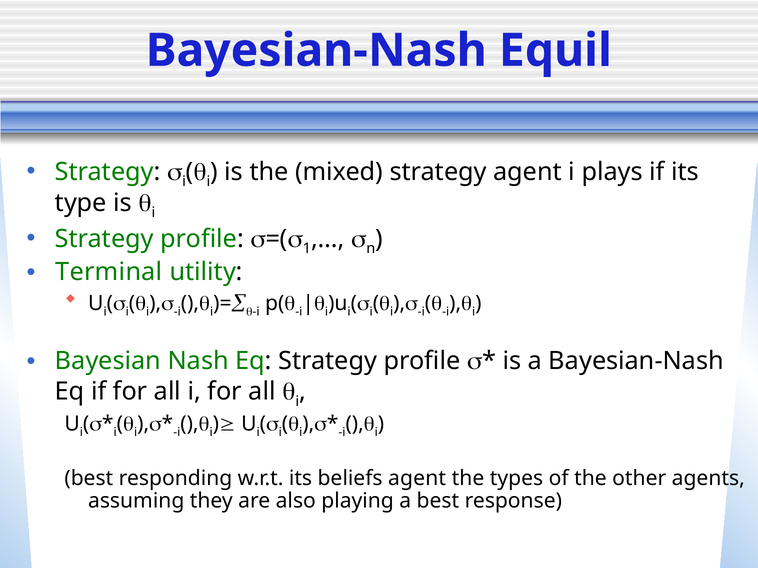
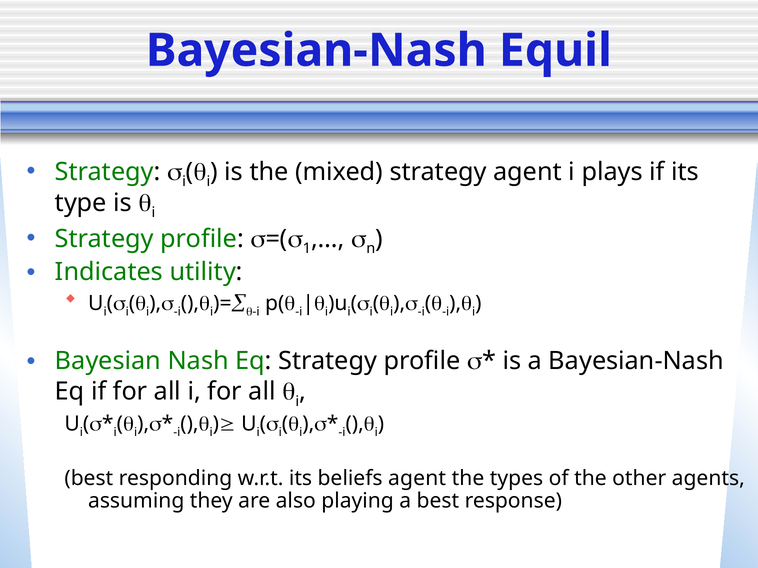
Terminal: Terminal -> Indicates
